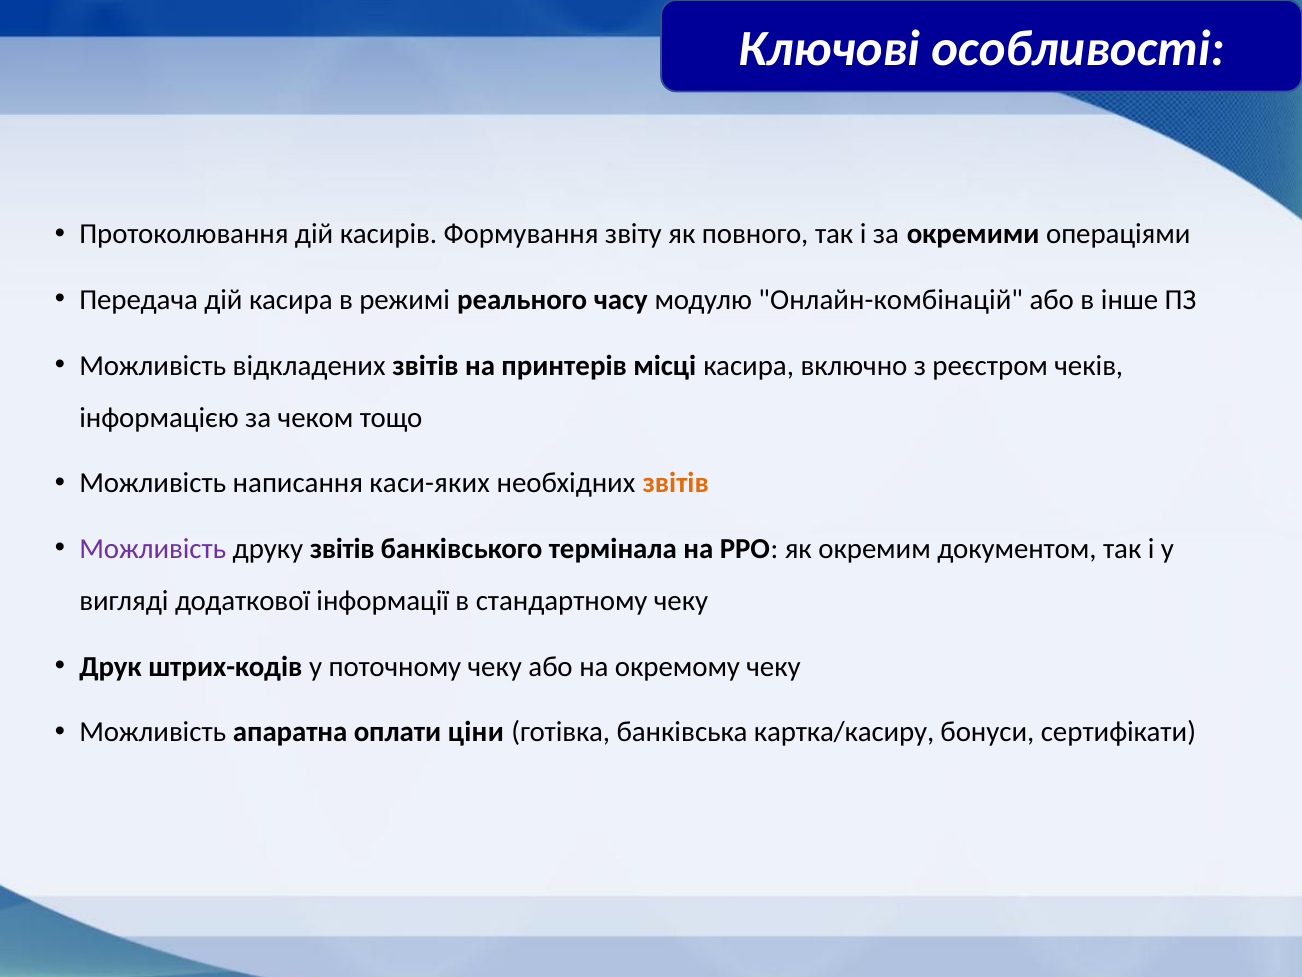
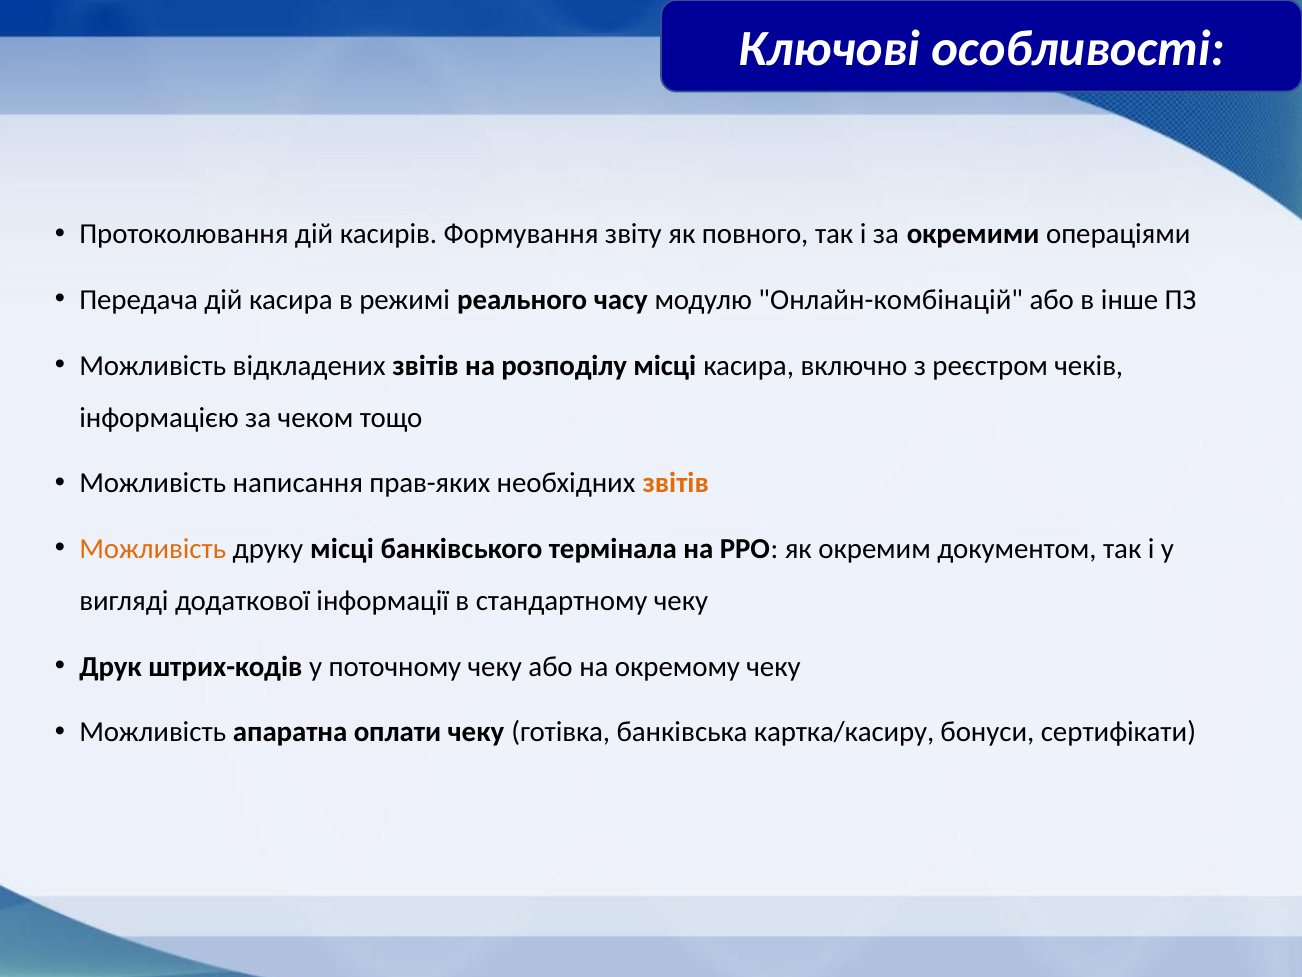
принтерів: принтерів -> розподілу
каси-яких: каси-яких -> прав-яких
Можливість at (153, 549) colour: purple -> orange
друку звітів: звітів -> місці
оплати ціни: ціни -> чеку
